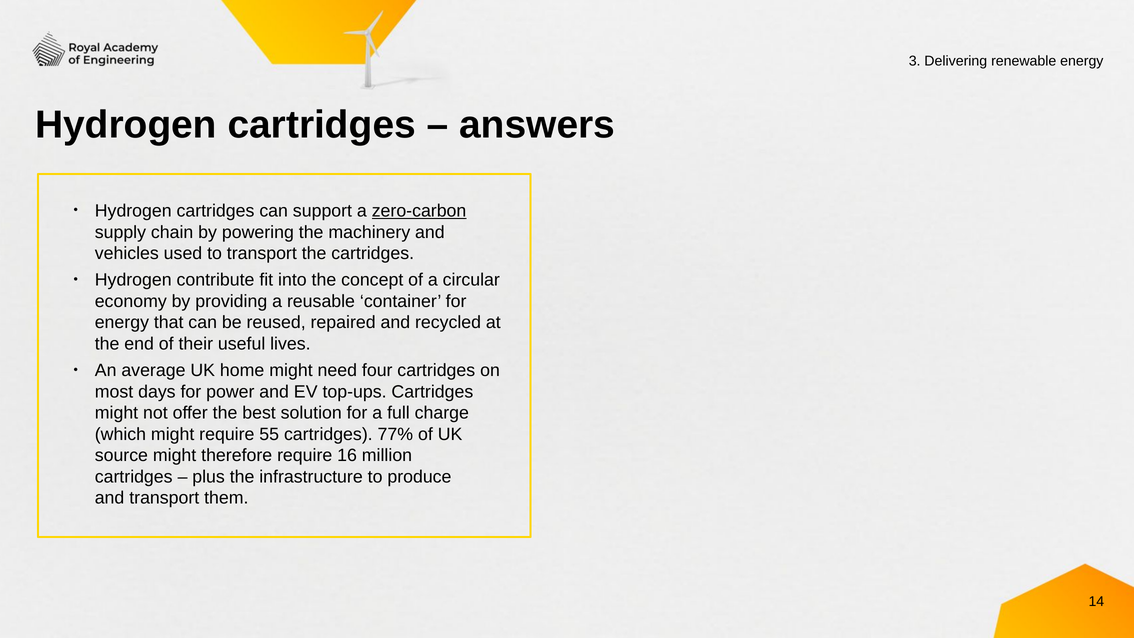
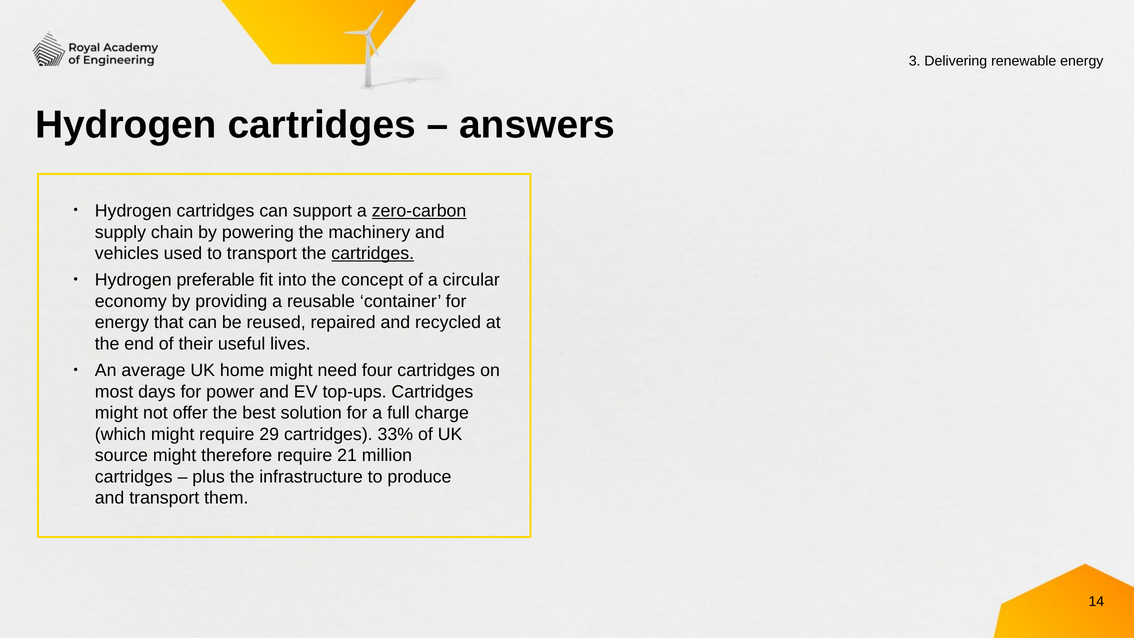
cartridges at (373, 253) underline: none -> present
contribute: contribute -> preferable
55: 55 -> 29
77%: 77% -> 33%
16: 16 -> 21
